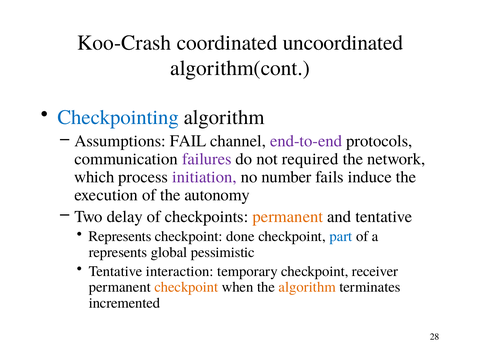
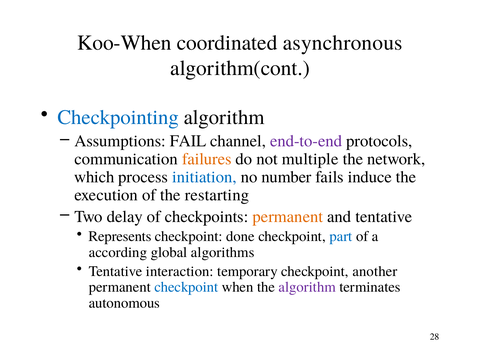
Koo-Crash: Koo-Crash -> Koo-When
uncoordinated: uncoordinated -> asynchronous
failures colour: purple -> orange
required: required -> multiple
initiation colour: purple -> blue
autonomy: autonomy -> restarting
represents at (118, 252): represents -> according
pessimistic: pessimistic -> algorithms
receiver: receiver -> another
checkpoint at (186, 287) colour: orange -> blue
algorithm at (307, 287) colour: orange -> purple
incremented: incremented -> autonomous
